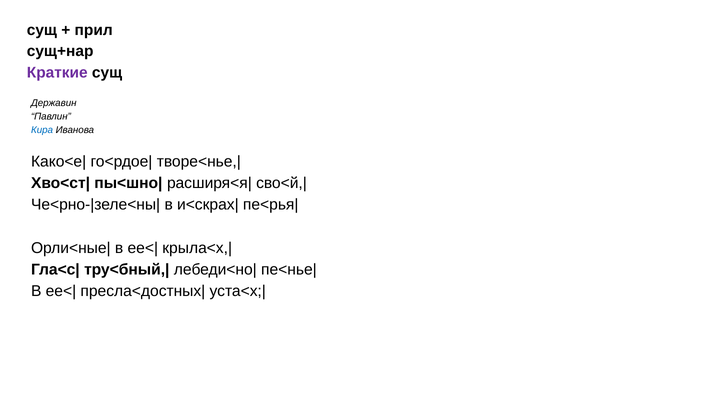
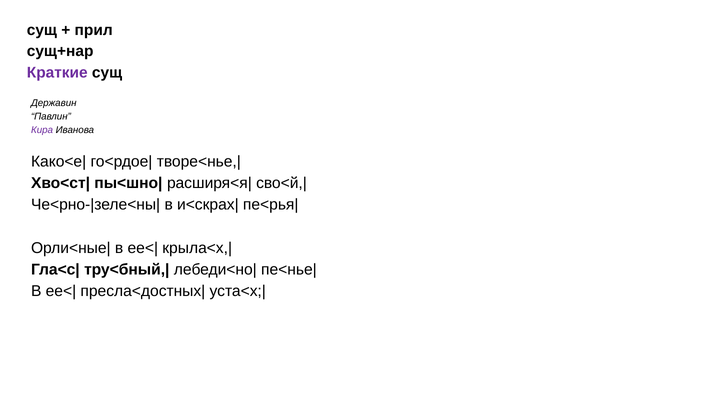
Кира colour: blue -> purple
